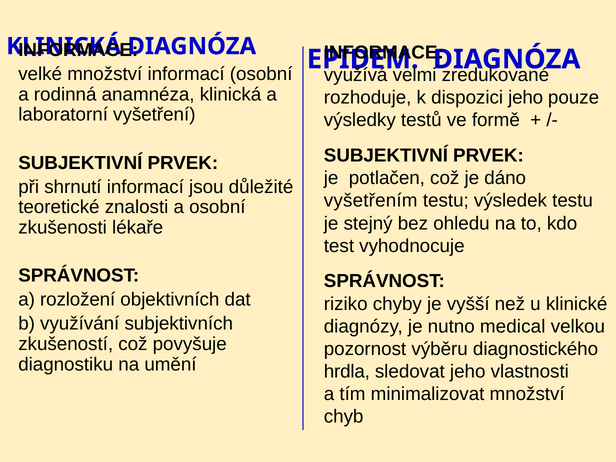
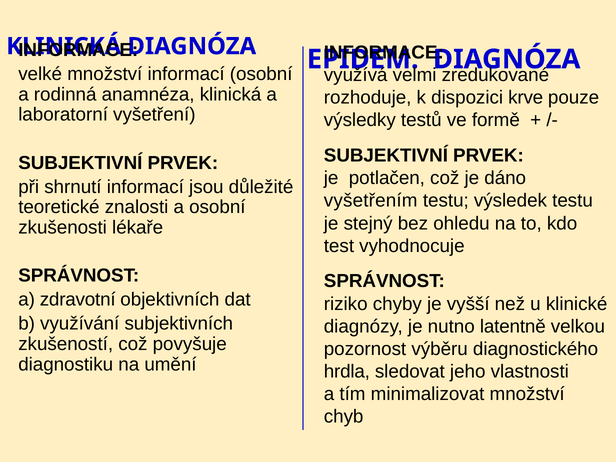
dispozici jeho: jeho -> krve
rozložení: rozložení -> zdravotní
medical: medical -> latentně
